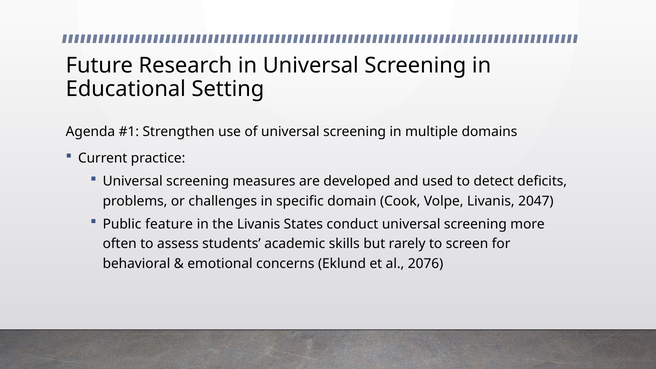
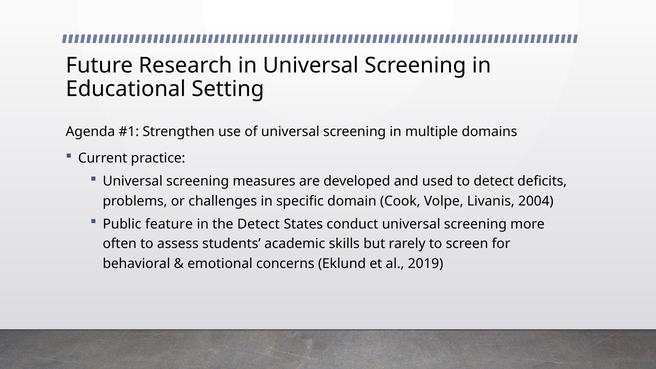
2047: 2047 -> 2004
the Livanis: Livanis -> Detect
2076: 2076 -> 2019
